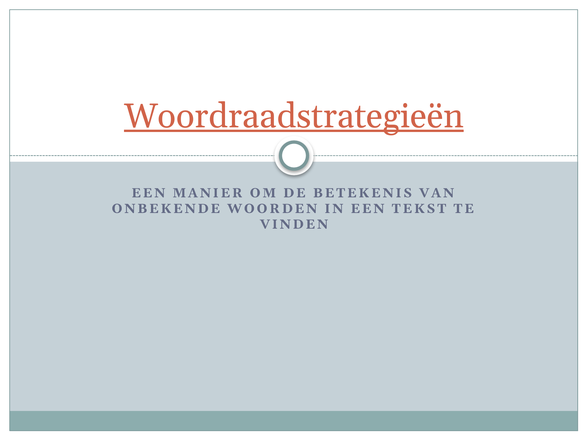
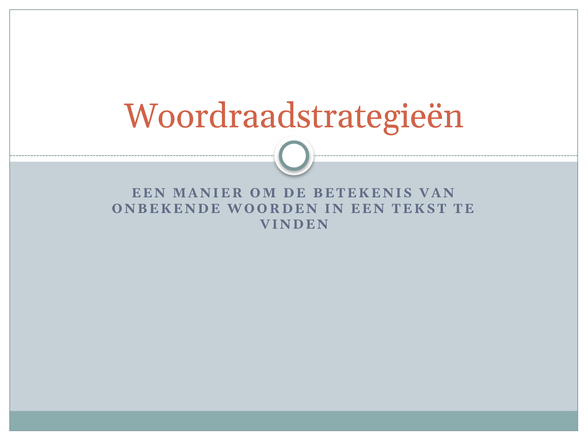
Woordraadstrategieën underline: present -> none
